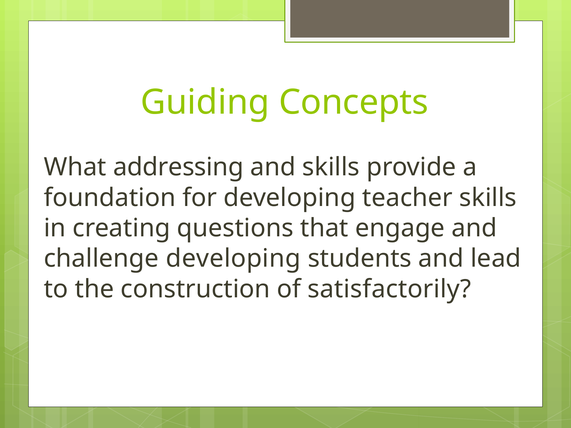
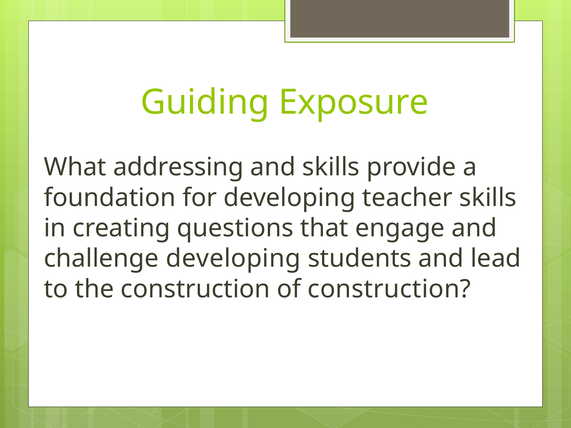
Concepts: Concepts -> Exposure
of satisfactorily: satisfactorily -> construction
